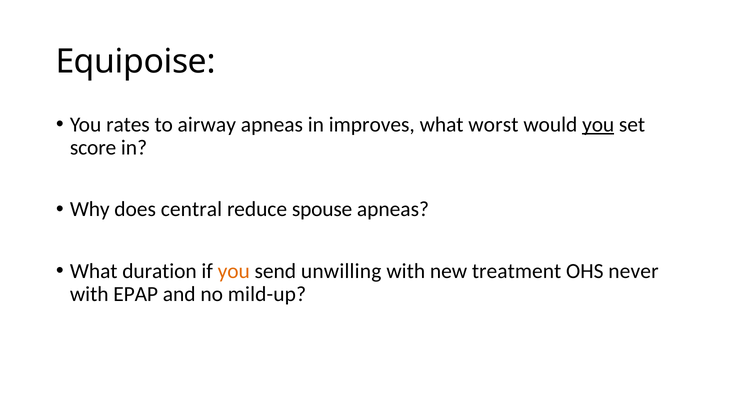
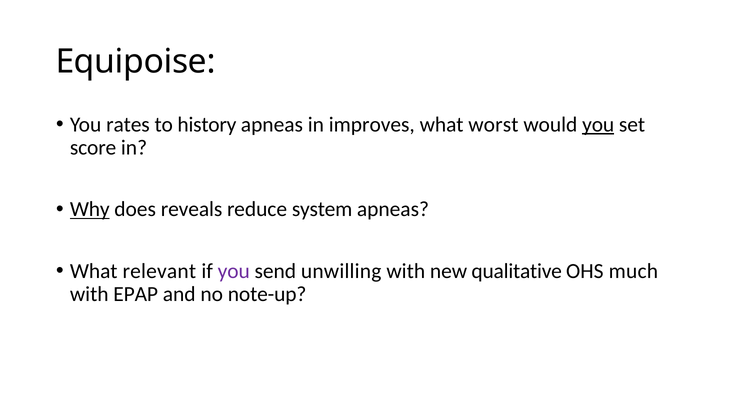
airway: airway -> history
Why underline: none -> present
central: central -> reveals
spouse: spouse -> system
duration: duration -> relevant
you at (234, 271) colour: orange -> purple
treatment: treatment -> qualitative
never: never -> much
mild-up: mild-up -> note-up
